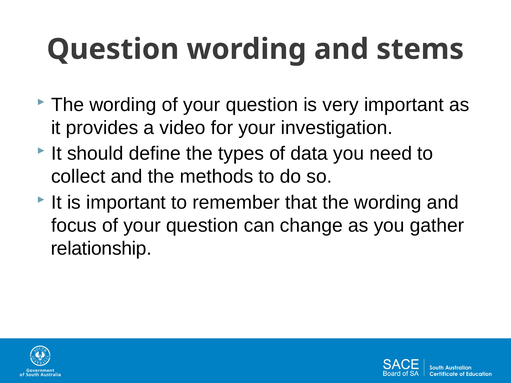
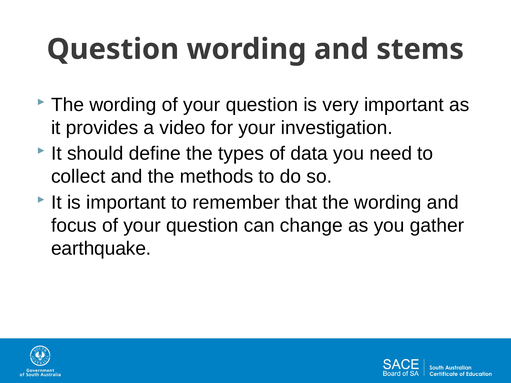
relationship: relationship -> earthquake
